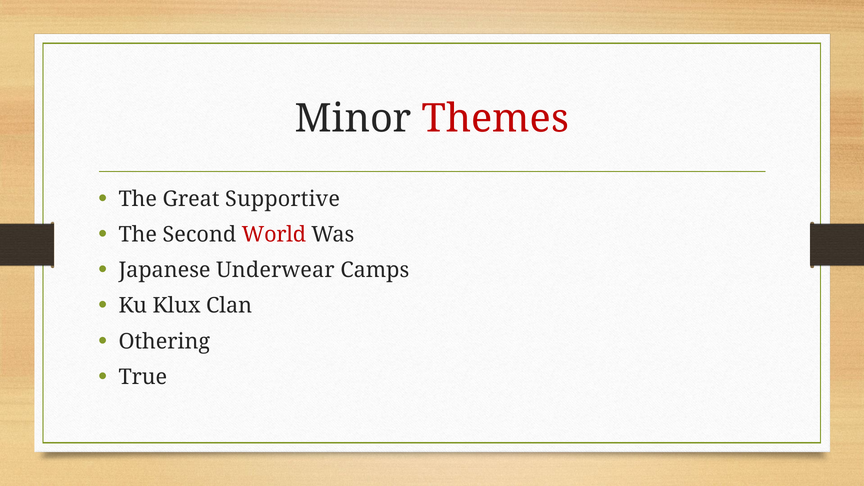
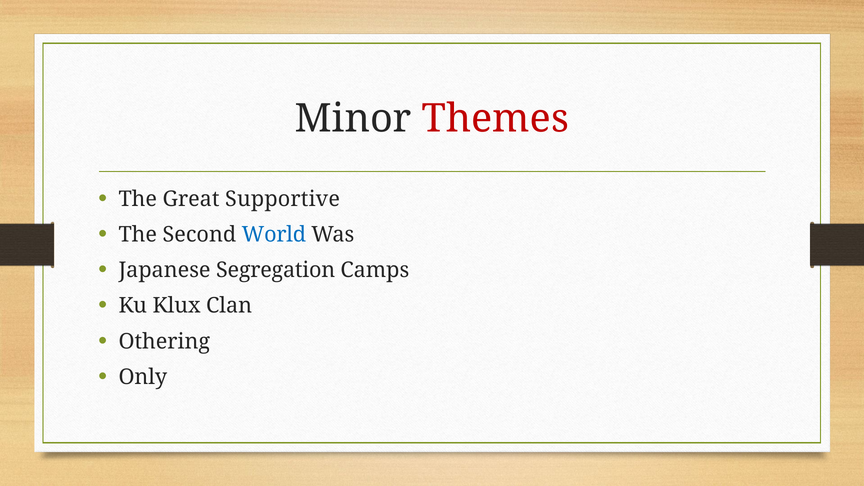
World colour: red -> blue
Underwear: Underwear -> Segregation
True: True -> Only
